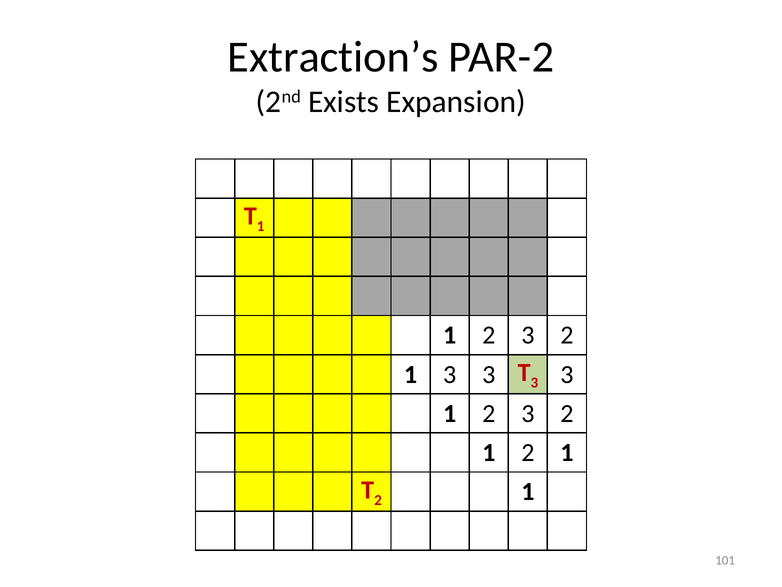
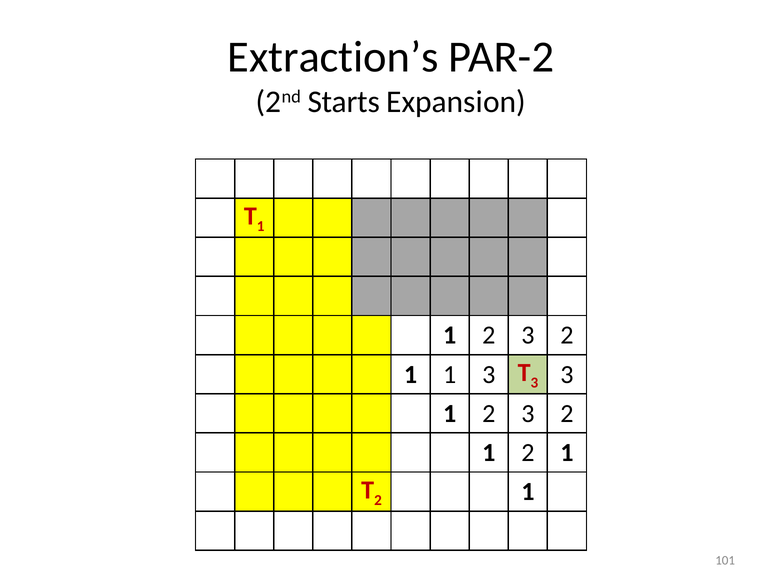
Exists: Exists -> Starts
3 at (450, 374): 3 -> 1
